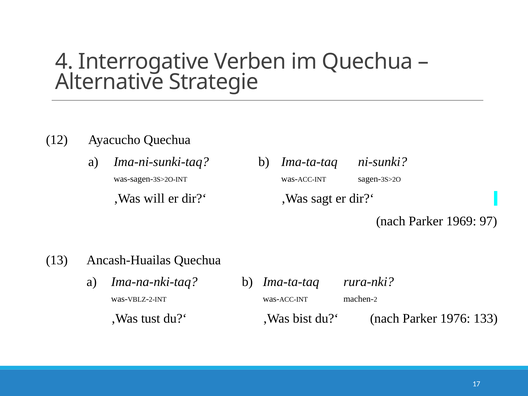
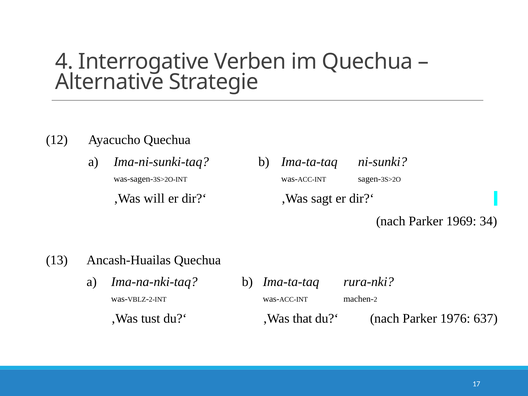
97: 97 -> 34
bist: bist -> that
133: 133 -> 637
